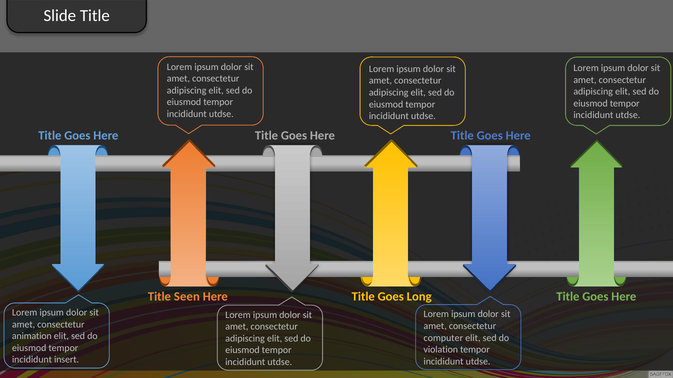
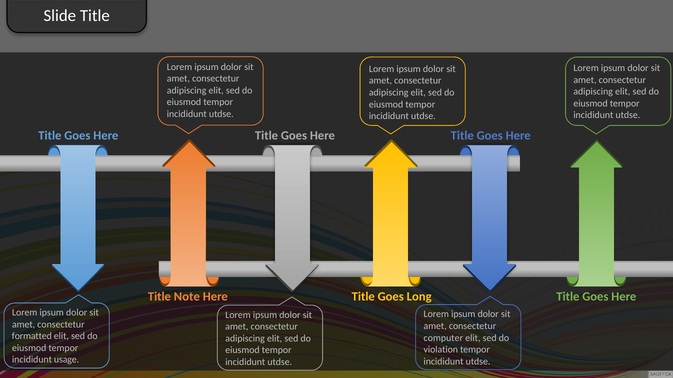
Seen: Seen -> Note
animation: animation -> formatted
insert: insert -> usage
